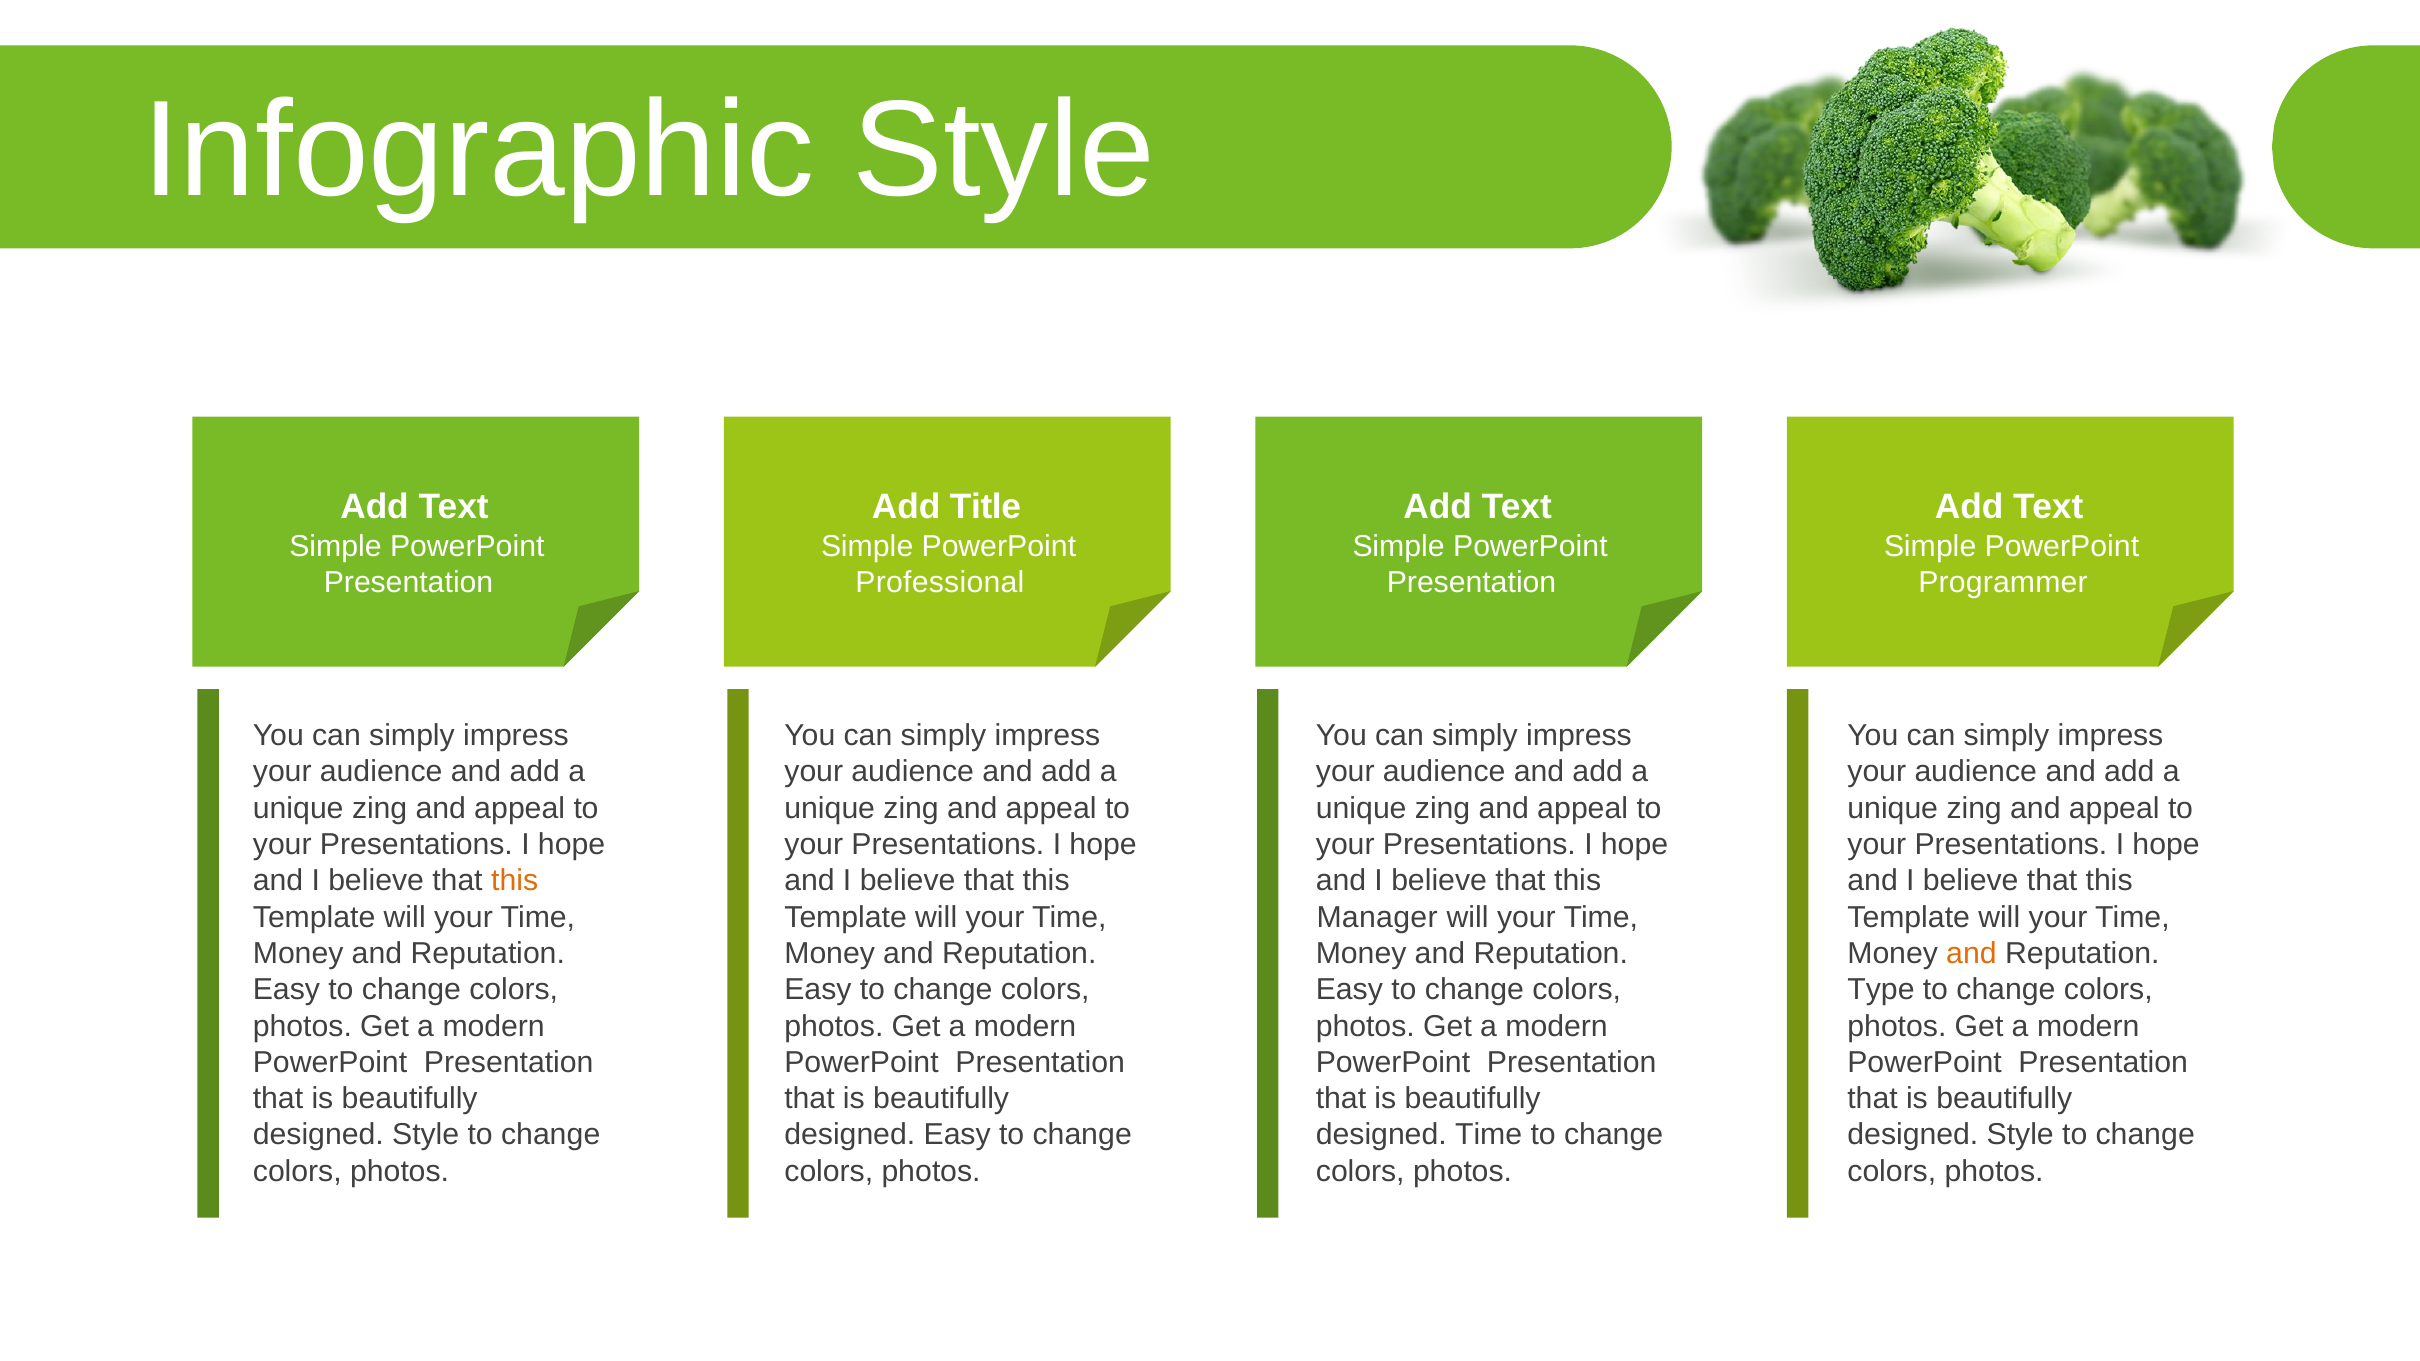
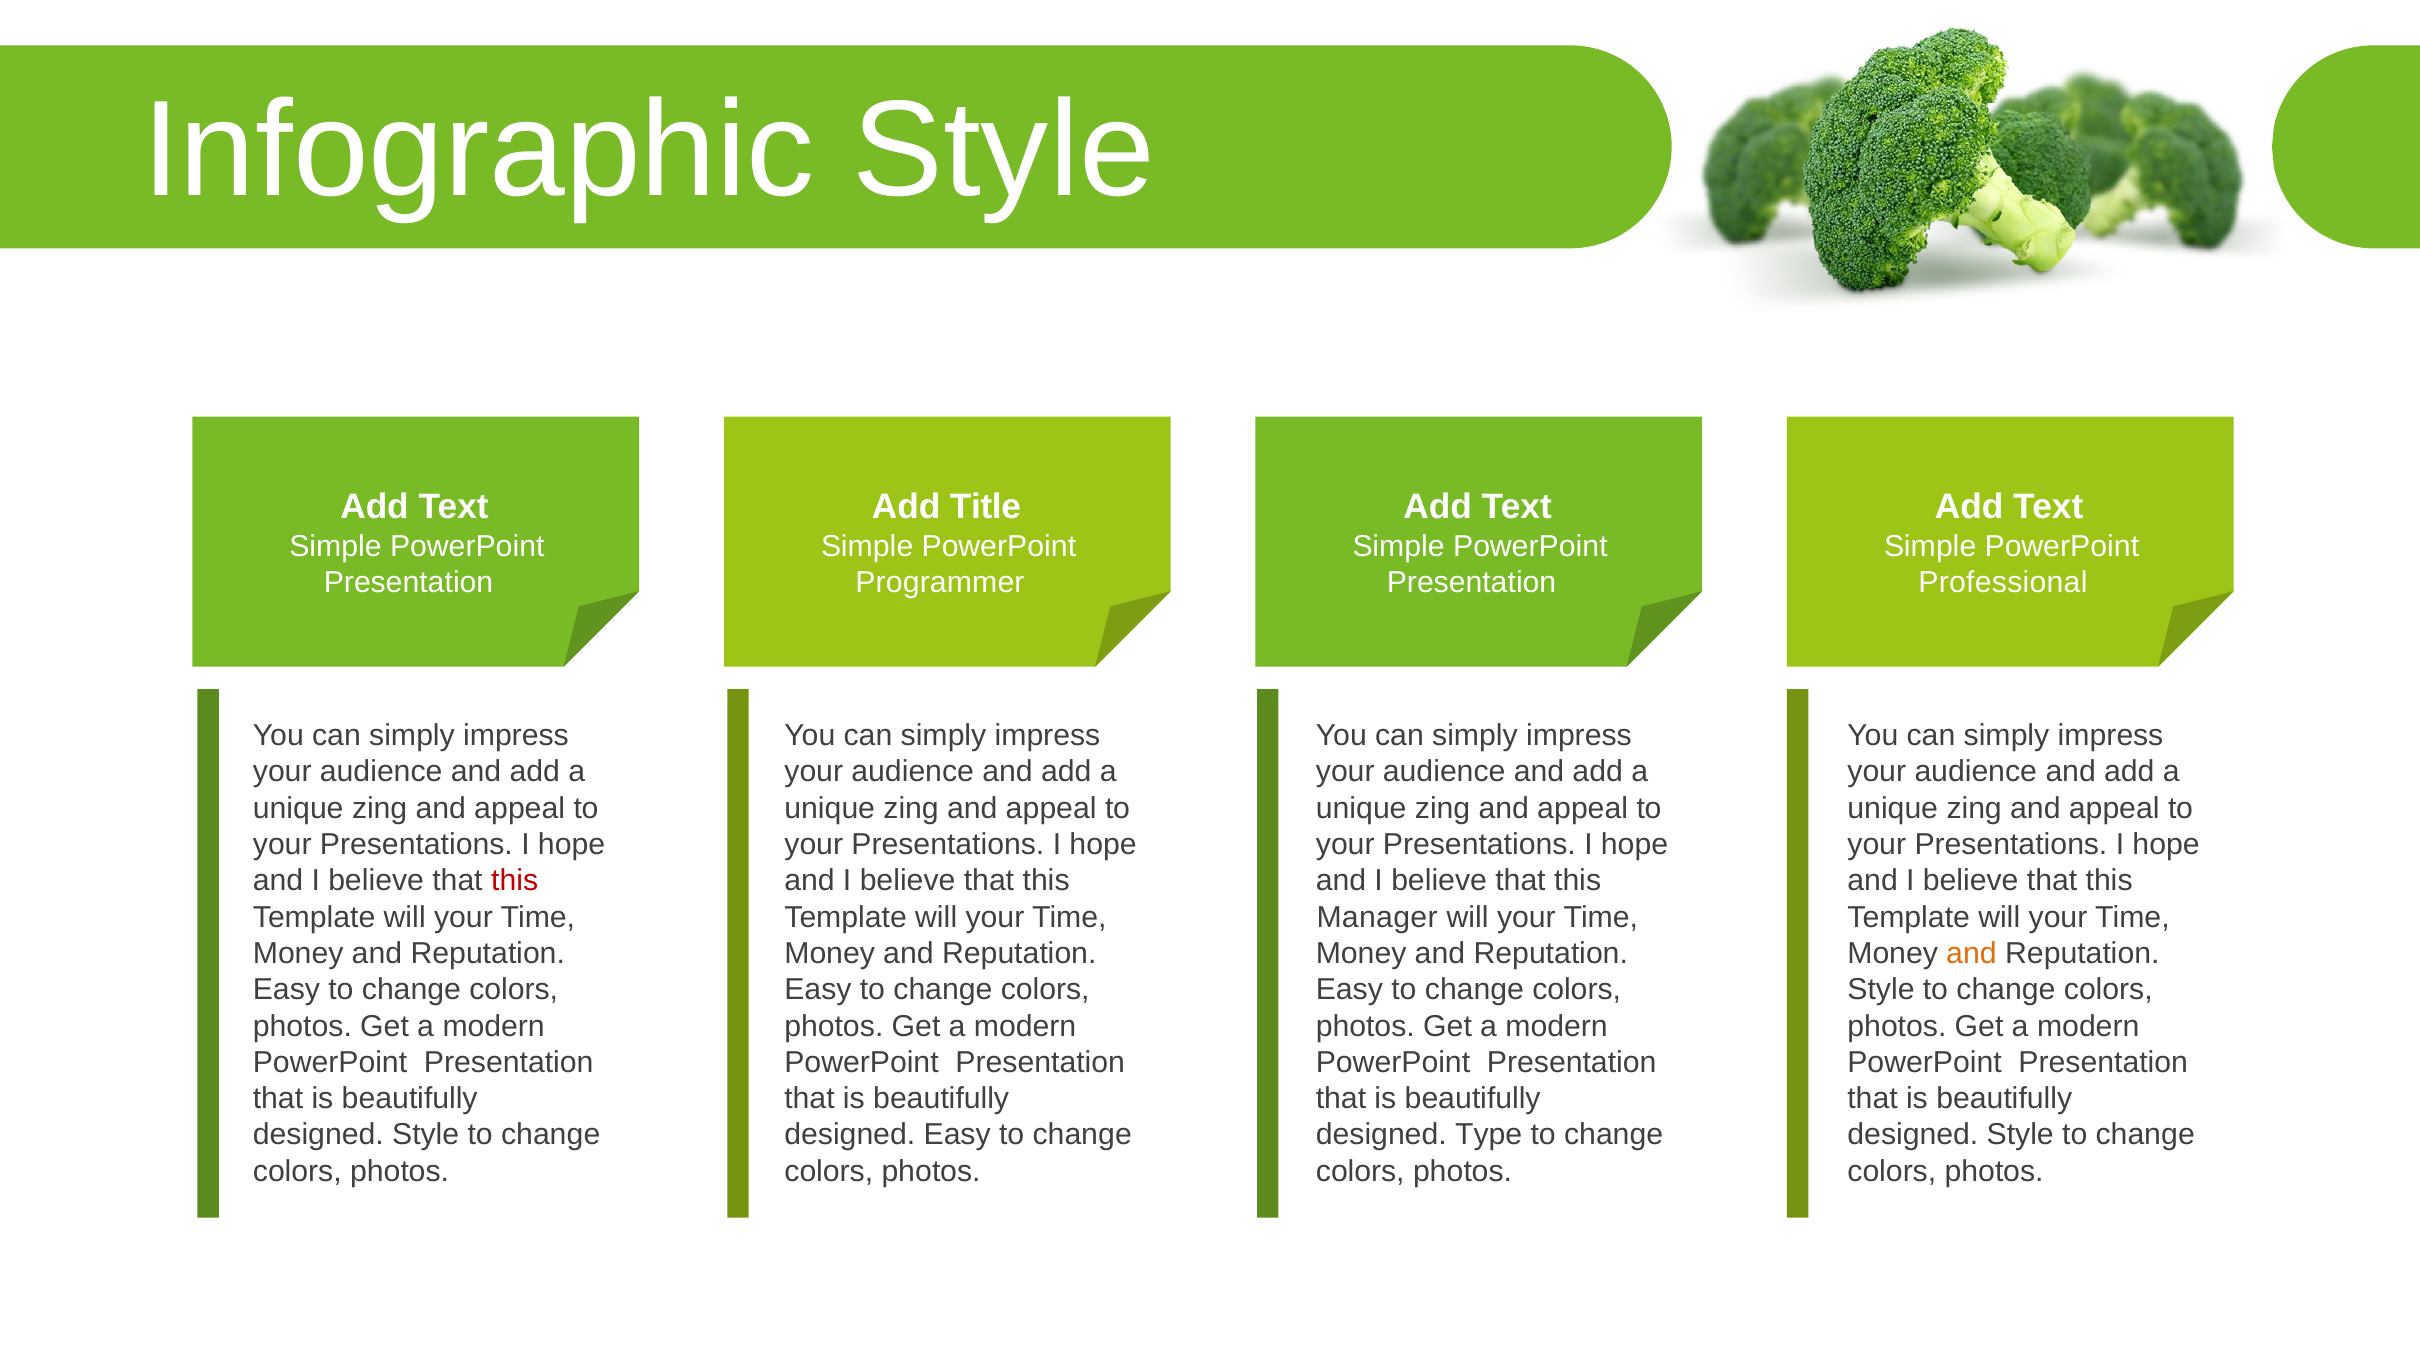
Professional: Professional -> Programmer
Programmer: Programmer -> Professional
this at (515, 881) colour: orange -> red
Type at (1881, 990): Type -> Style
designed Time: Time -> Type
